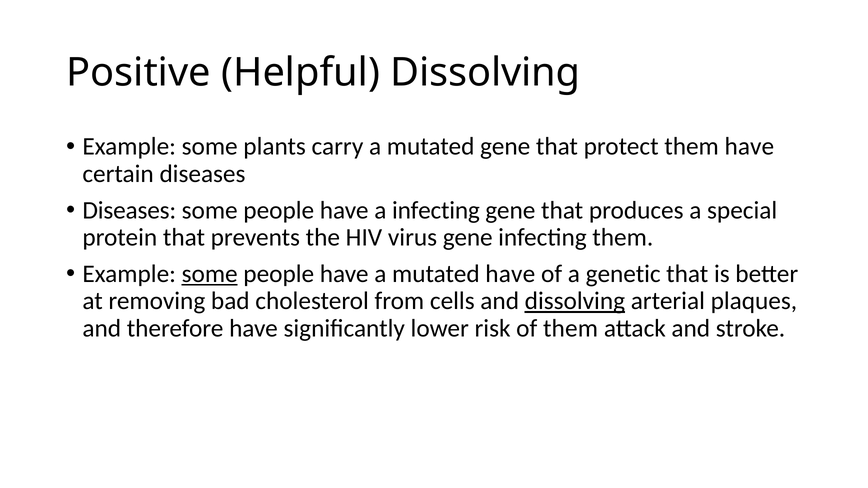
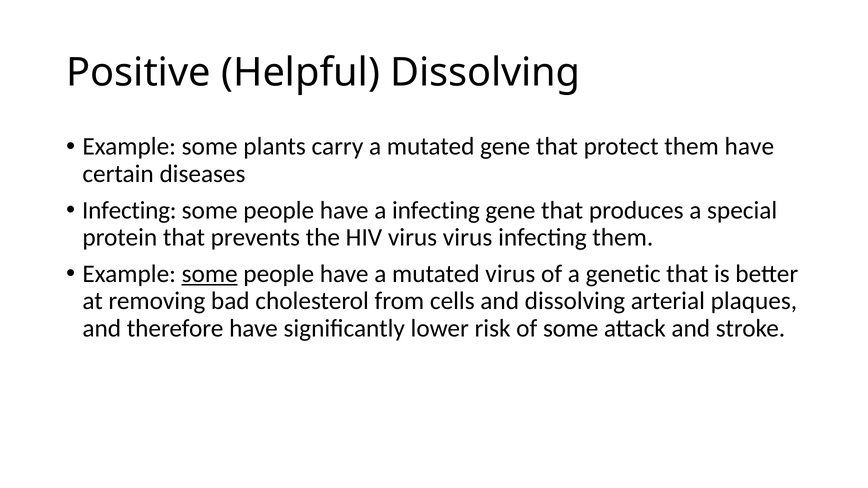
Diseases at (129, 210): Diseases -> Infecting
virus gene: gene -> virus
mutated have: have -> virus
dissolving at (575, 301) underline: present -> none
of them: them -> some
